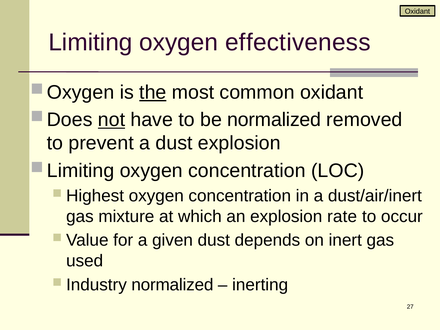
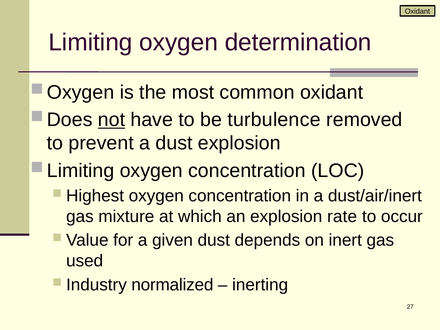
effectiveness: effectiveness -> determination
the underline: present -> none
be normalized: normalized -> turbulence
